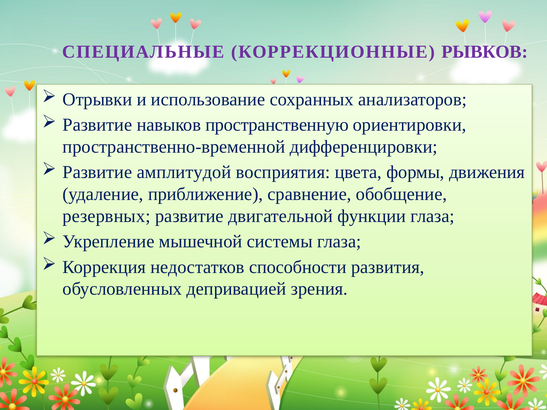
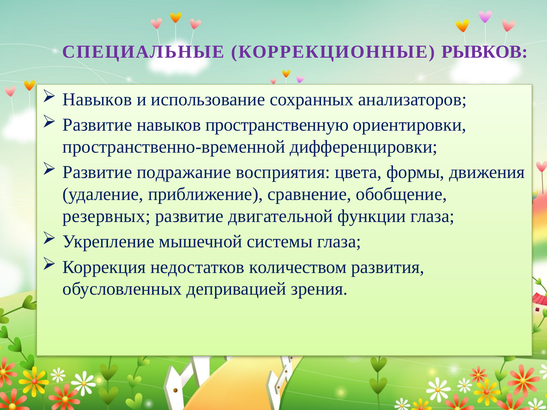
Отрывки at (97, 99): Отрывки -> Навыков
амплитудой: амплитудой -> подражание
способности: способности -> количеством
